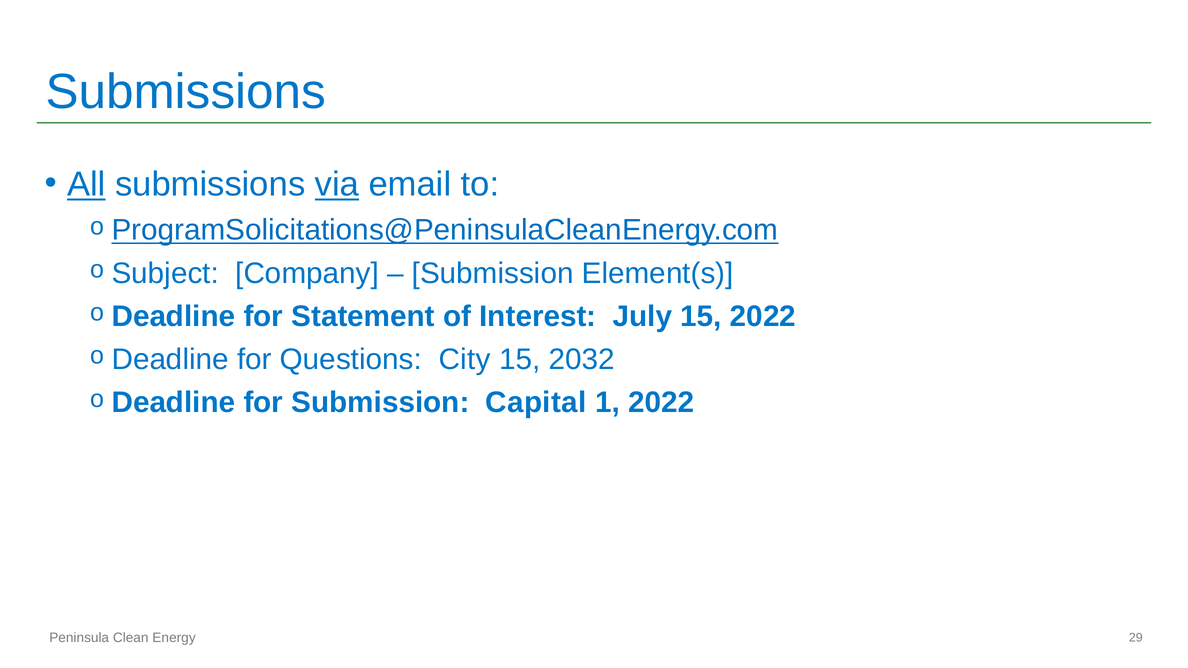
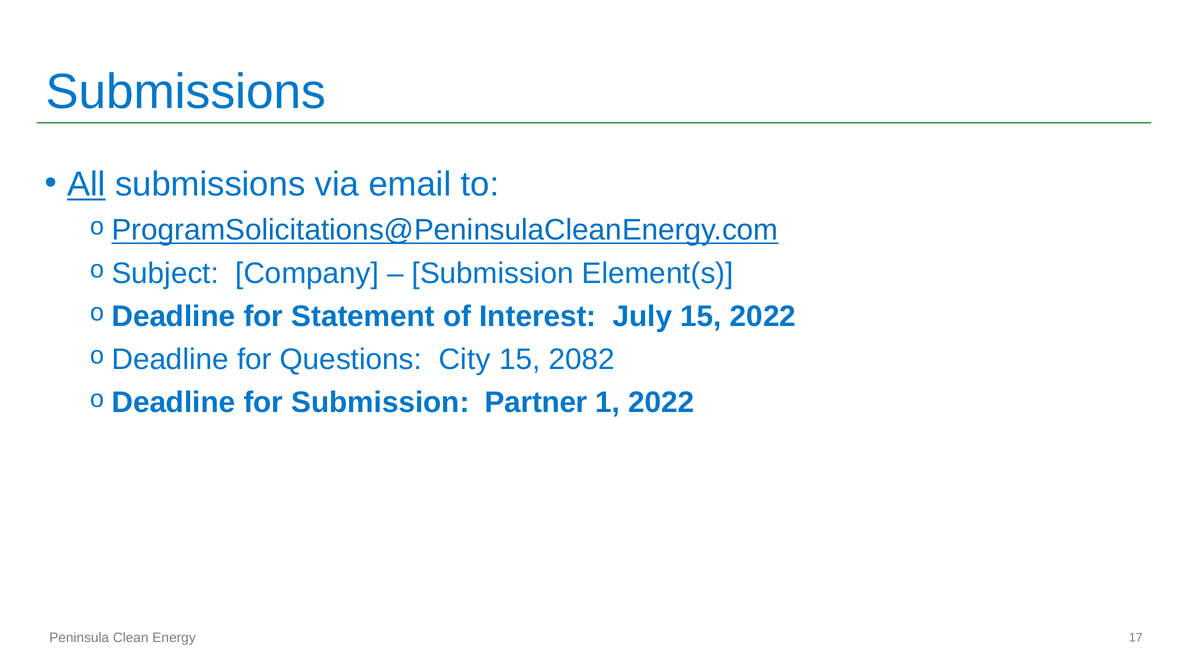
via underline: present -> none
2032: 2032 -> 2082
Capital: Capital -> Partner
29: 29 -> 17
